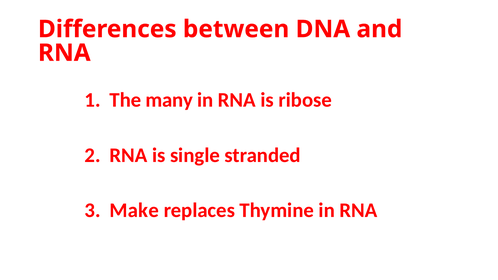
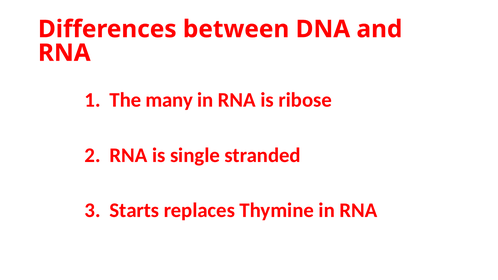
Make: Make -> Starts
